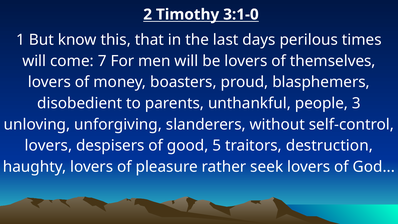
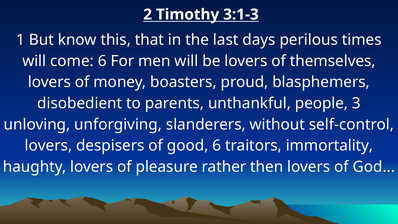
3:1-0: 3:1-0 -> 3:1-3
come 7: 7 -> 6
good 5: 5 -> 6
destruction: destruction -> immortality
seek: seek -> then
